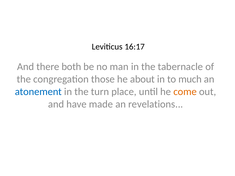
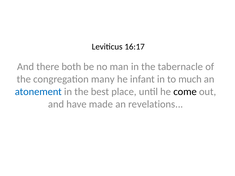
those: those -> many
about: about -> infant
turn: turn -> best
come colour: orange -> black
